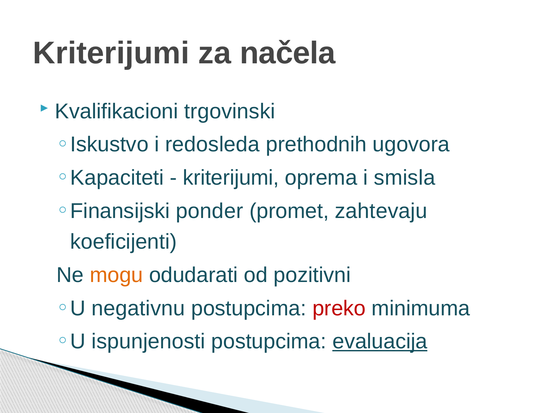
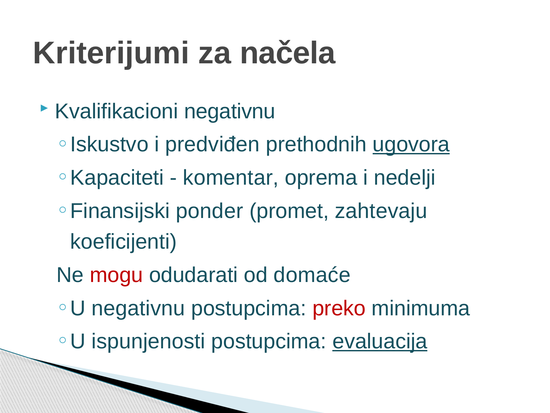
Kvalifikacioni trgovinski: trgovinski -> negativnu
redosleda: redosleda -> predviđen
ugovora underline: none -> present
kriterijumi at (231, 178): kriterijumi -> komentar
smisla: smisla -> nedelji
mogu colour: orange -> red
pozitivni: pozitivni -> domaće
